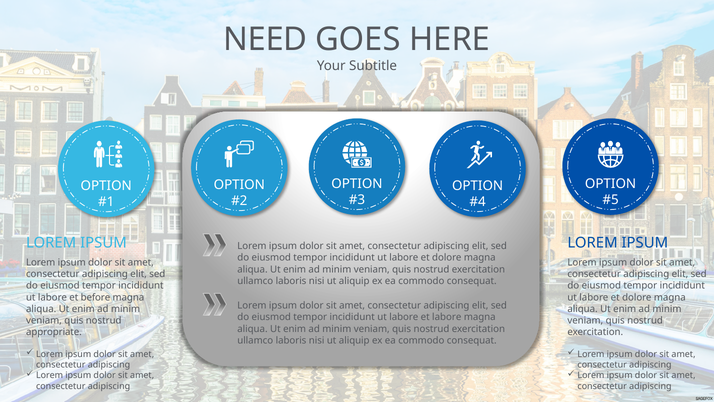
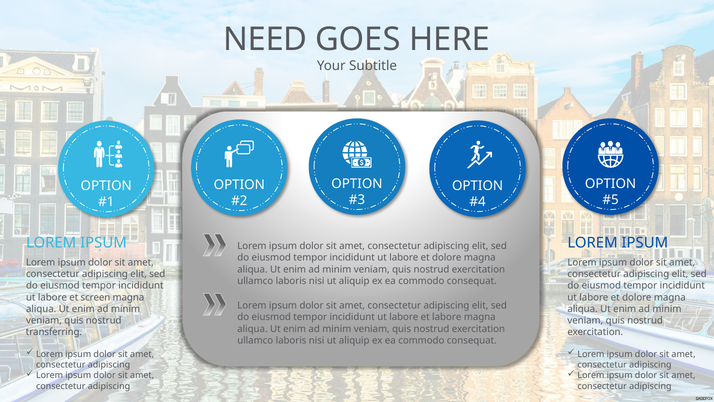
before: before -> screen
appropriate: appropriate -> transferring
